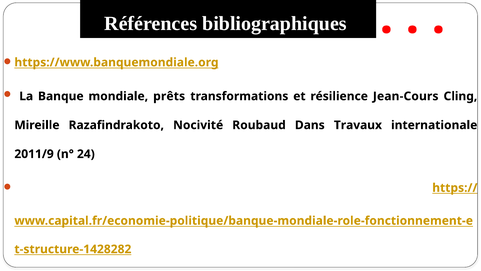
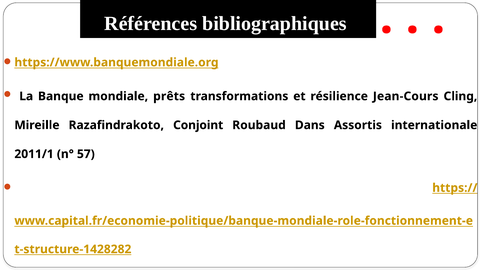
Nocivité: Nocivité -> Conjoint
Travaux: Travaux -> Assortis
2011/9: 2011/9 -> 2011/1
24: 24 -> 57
